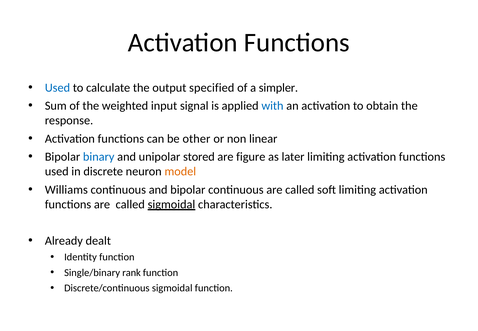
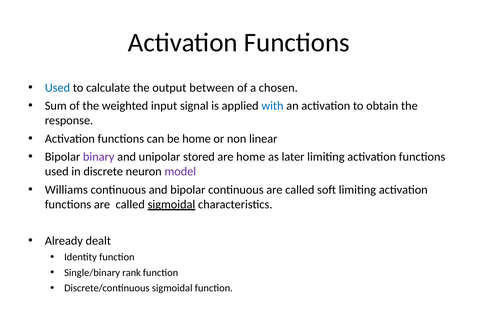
specified: specified -> between
simpler: simpler -> chosen
be other: other -> home
binary colour: blue -> purple
are figure: figure -> home
model colour: orange -> purple
